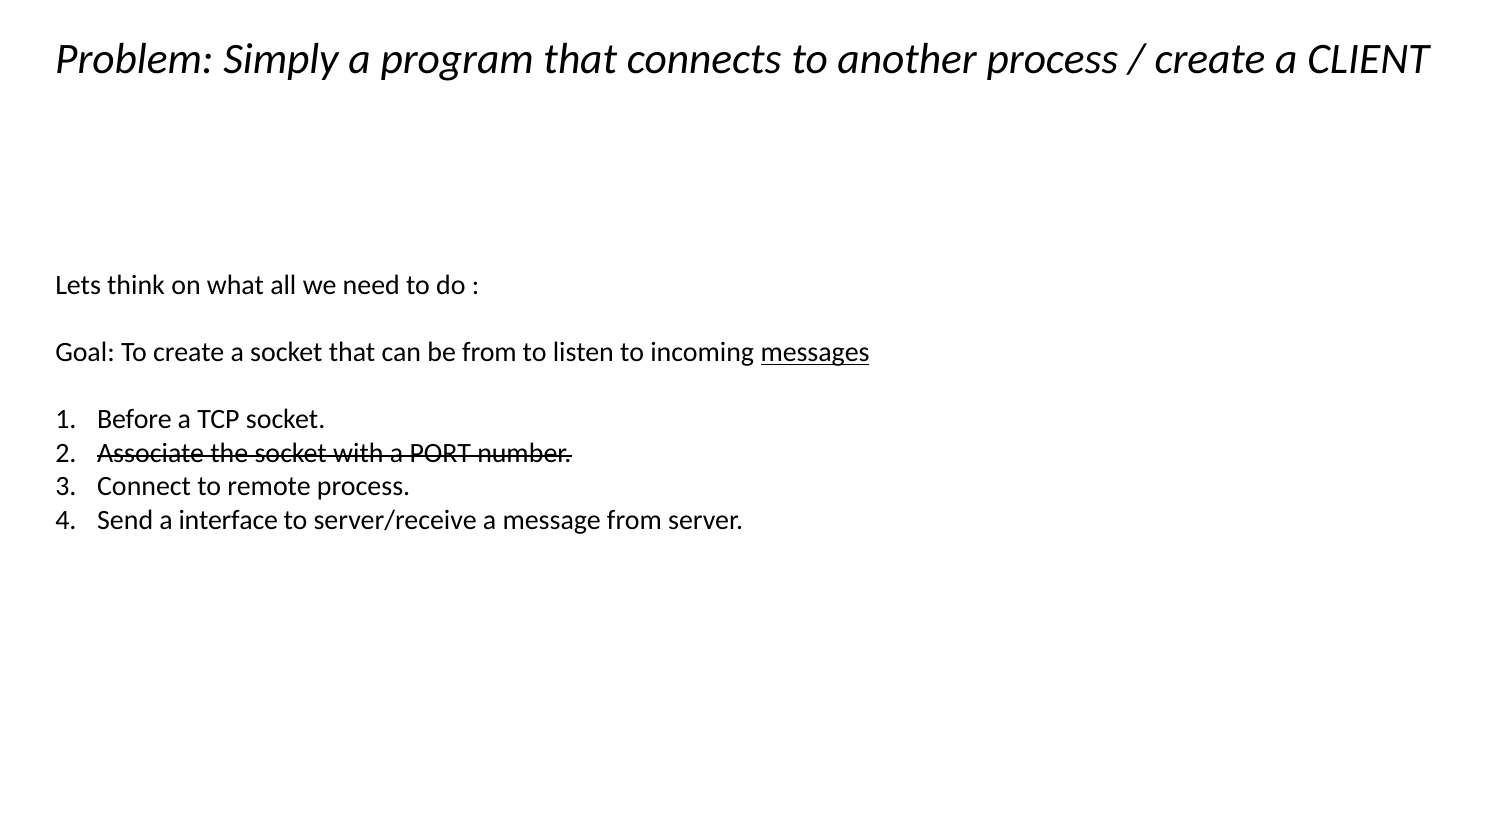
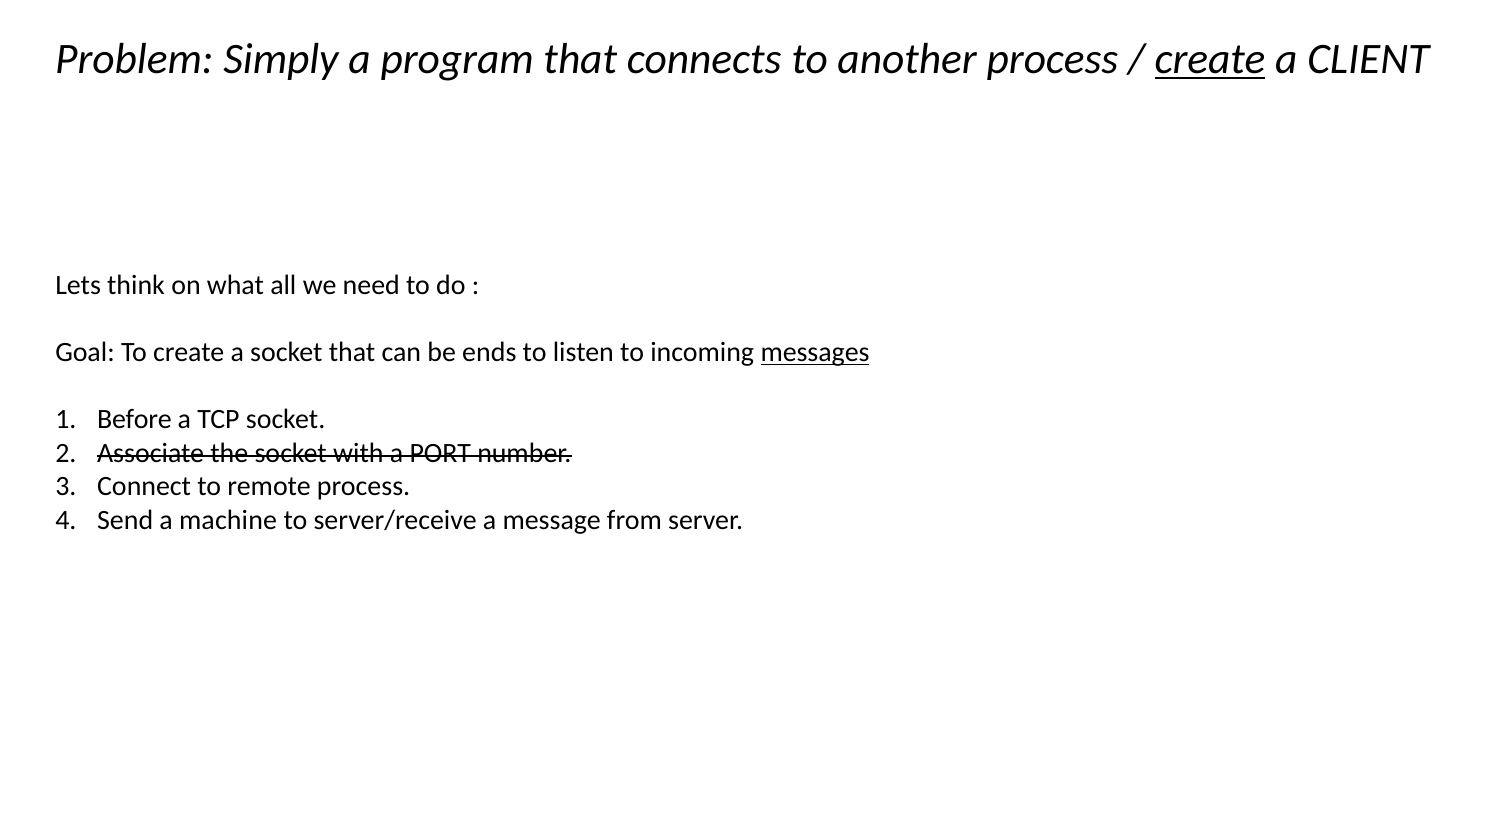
create at (1210, 59) underline: none -> present
be from: from -> ends
interface: interface -> machine
